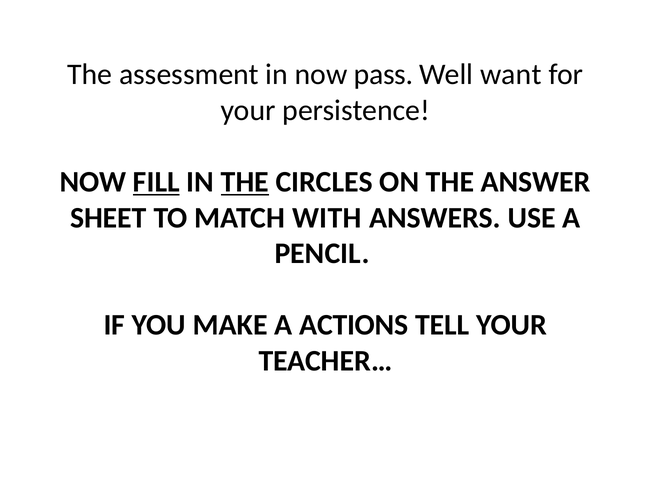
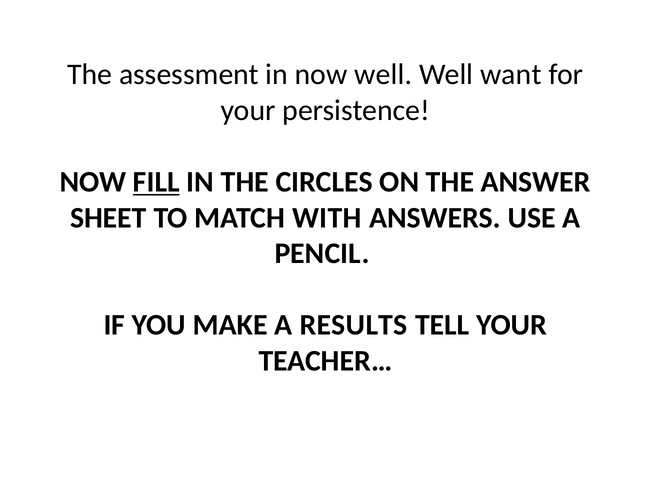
now pass: pass -> well
THE at (245, 182) underline: present -> none
ACTIONS: ACTIONS -> RESULTS
